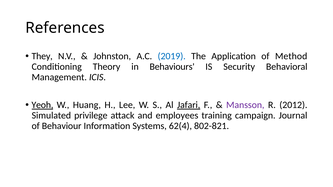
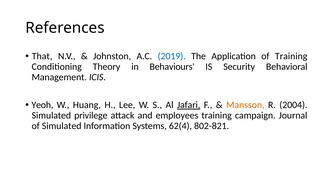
They: They -> That
of Method: Method -> Training
Yeoh underline: present -> none
Mansson colour: purple -> orange
2012: 2012 -> 2004
of Behaviour: Behaviour -> Simulated
